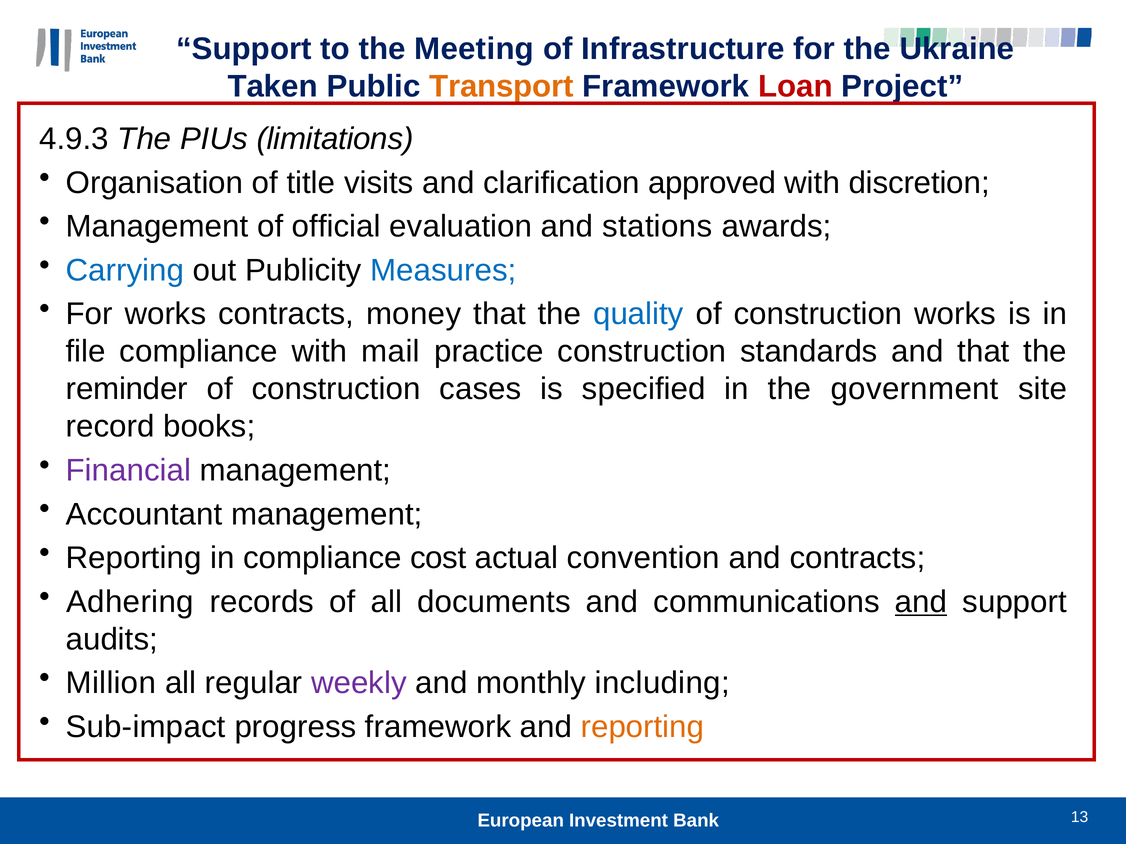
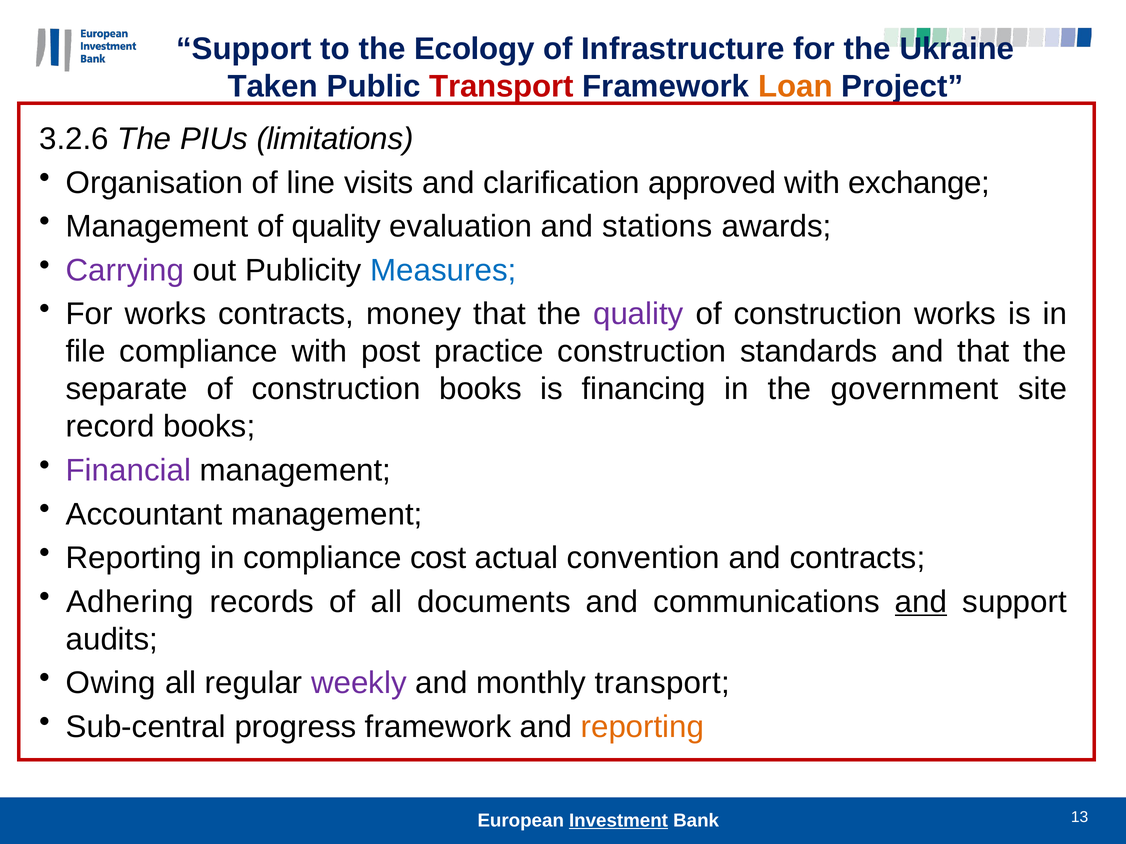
Meeting: Meeting -> Ecology
Transport at (501, 87) colour: orange -> red
Loan colour: red -> orange
4.9.3: 4.9.3 -> 3.2.6
title: title -> line
discretion: discretion -> exchange
of official: official -> quality
Carrying colour: blue -> purple
quality at (638, 314) colour: blue -> purple
mail: mail -> post
reminder: reminder -> separate
construction cases: cases -> books
specified: specified -> financing
Million: Million -> Owing
monthly including: including -> transport
Sub-impact: Sub-impact -> Sub-central
Investment underline: none -> present
